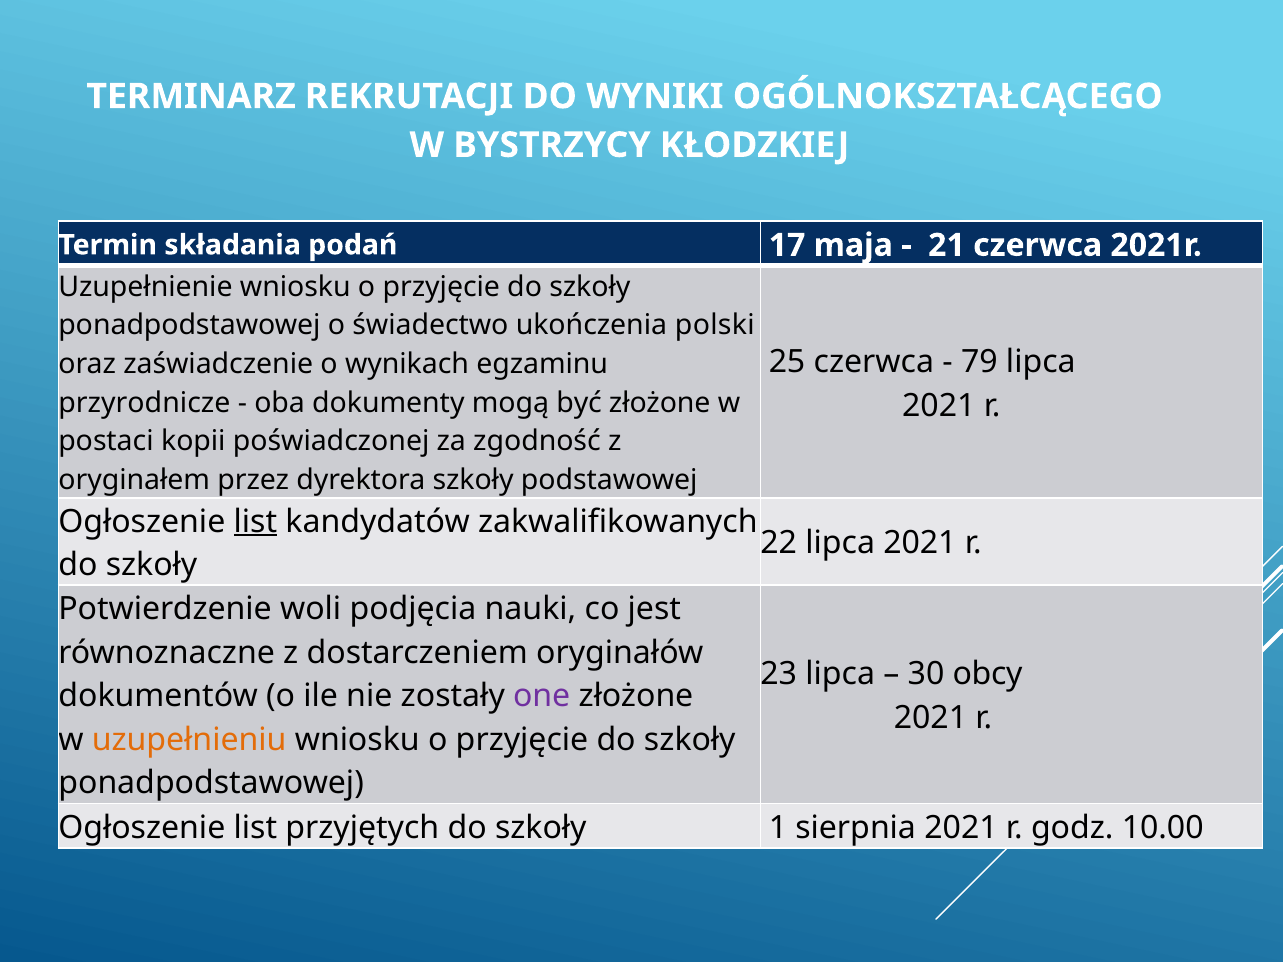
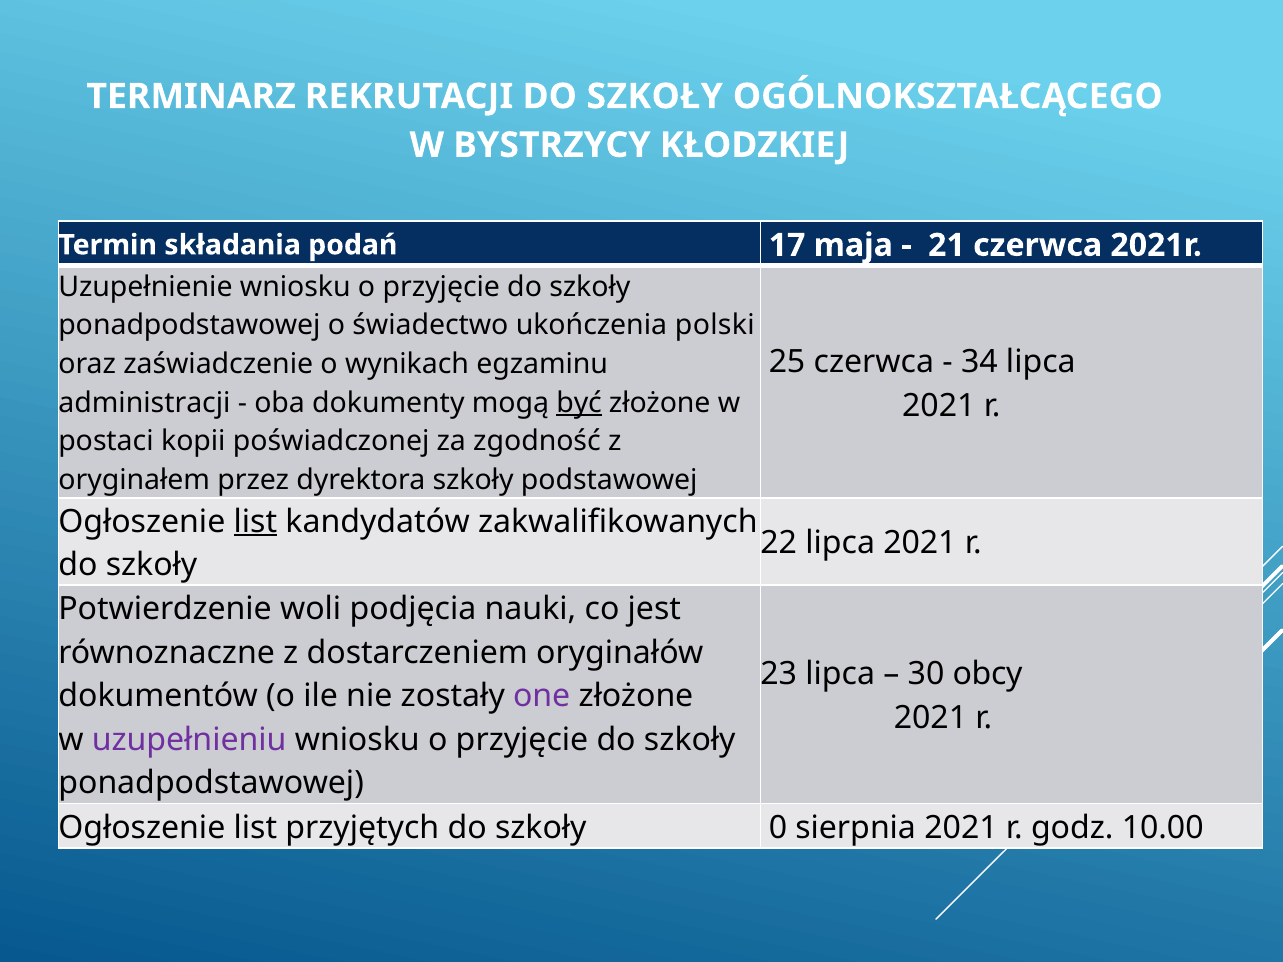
REKRUTACJI DO WYNIKI: WYNIKI -> SZKOŁY
79: 79 -> 34
przyrodnicze: przyrodnicze -> administracji
być underline: none -> present
uzupełnieniu colour: orange -> purple
1: 1 -> 0
